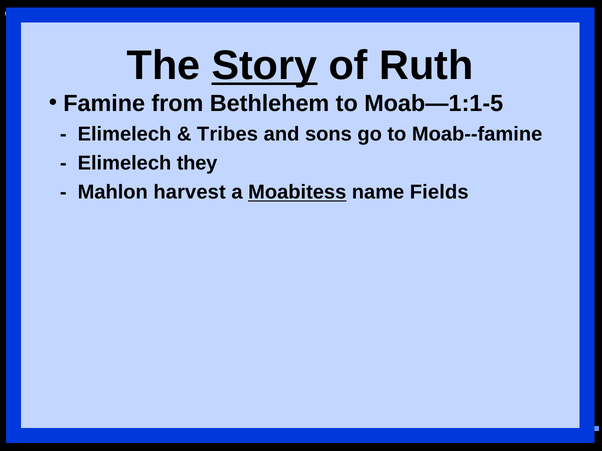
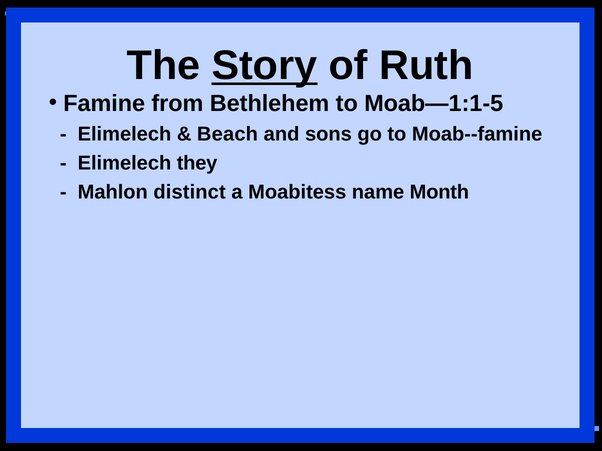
Tribes: Tribes -> Beach
harvest: harvest -> distinct
Moabitess underline: present -> none
Fields: Fields -> Month
